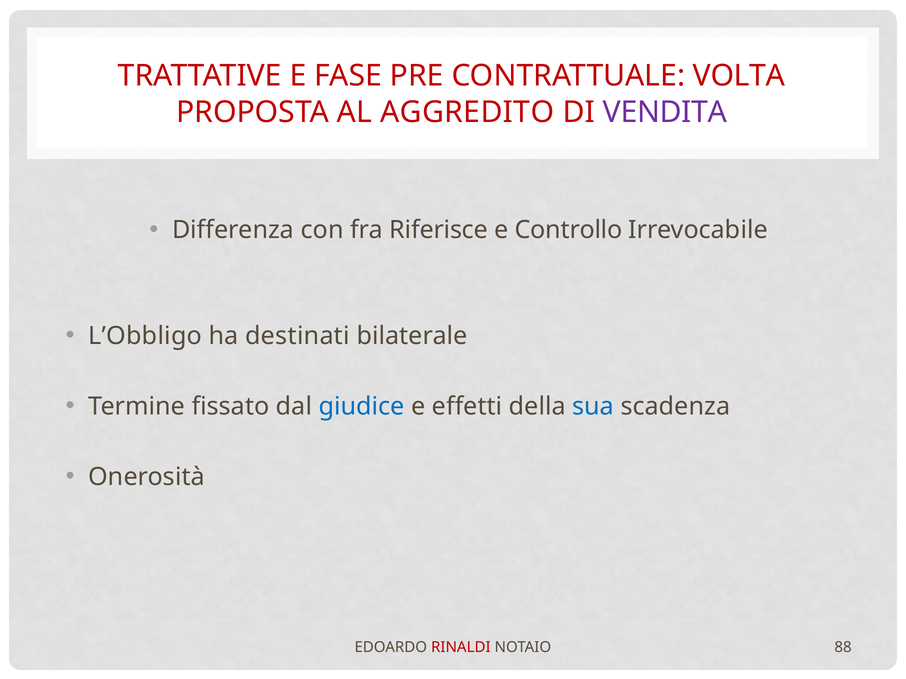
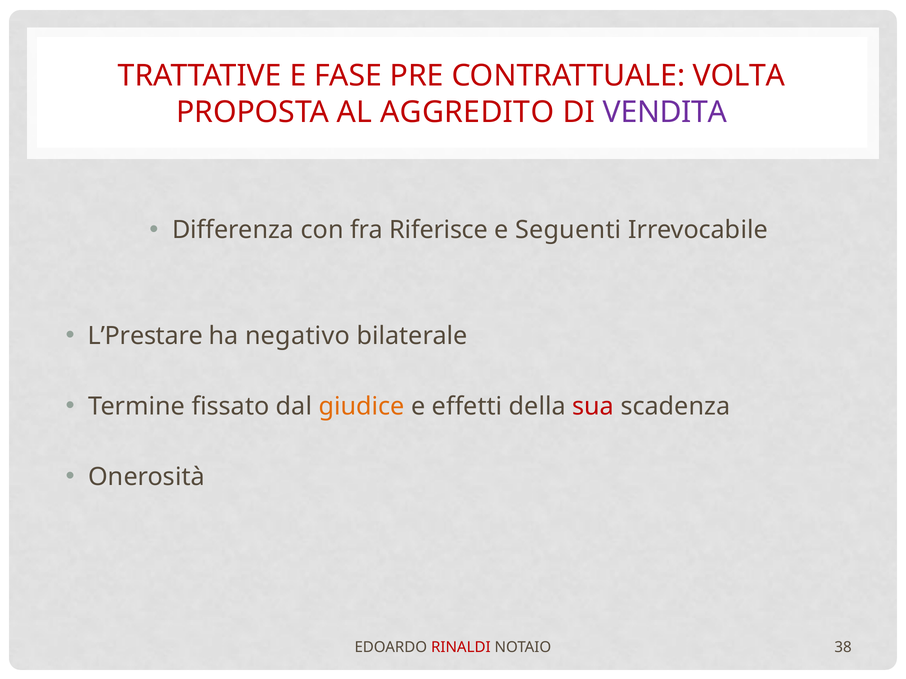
Controllo: Controllo -> Seguenti
L’Obbligo: L’Obbligo -> L’Prestare
destinati: destinati -> negativo
giudice colour: blue -> orange
sua colour: blue -> red
88: 88 -> 38
